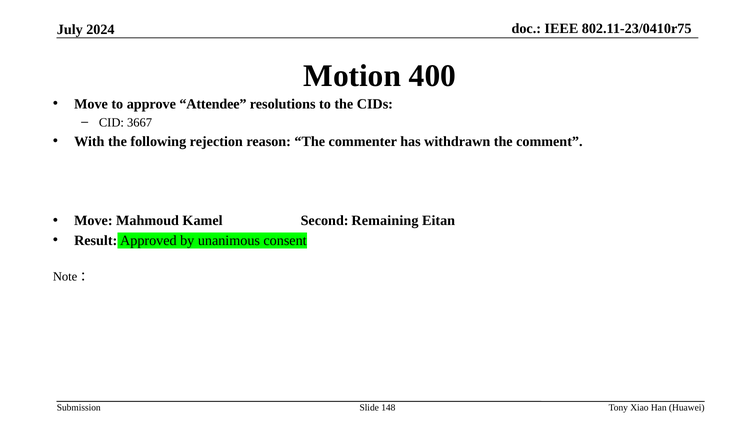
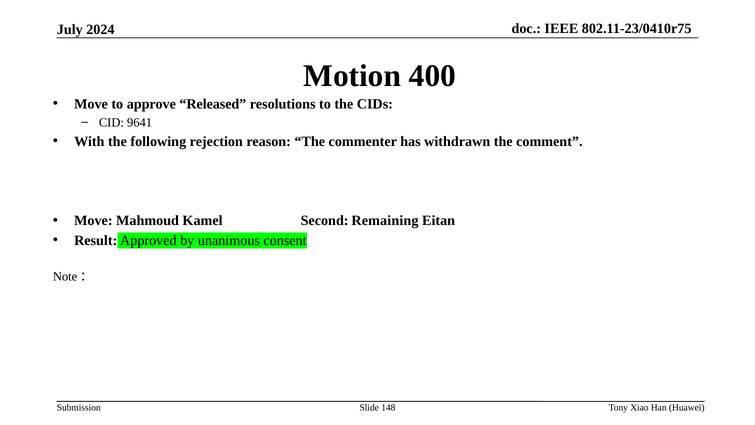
Attendee: Attendee -> Released
3667: 3667 -> 9641
